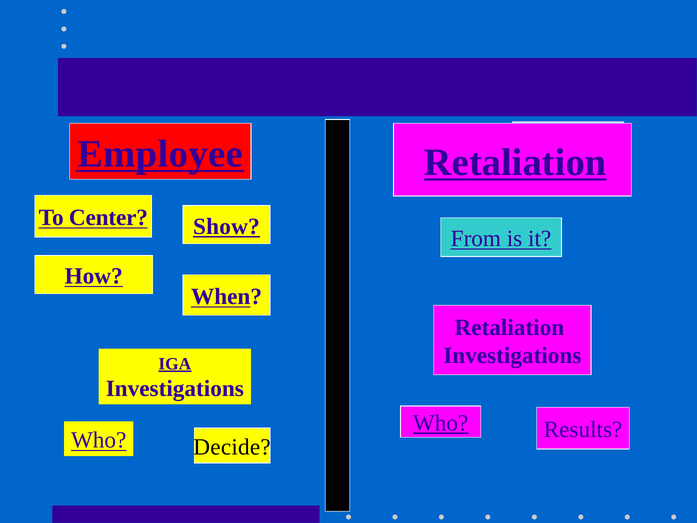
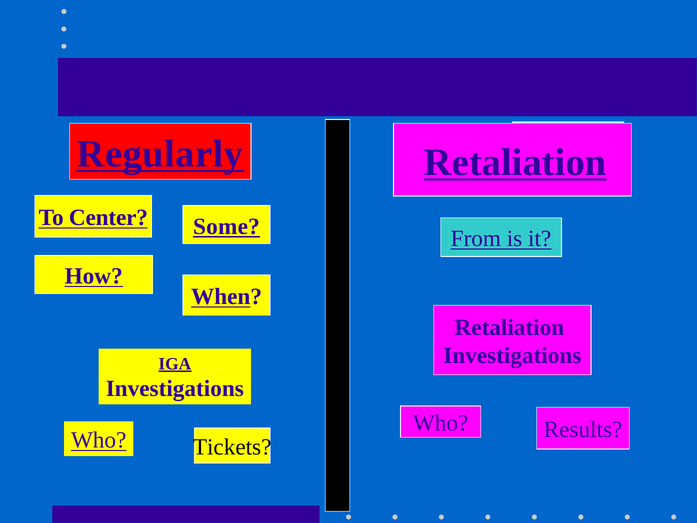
Employee: Employee -> Regularly
Show: Show -> Some
Who at (441, 423) underline: present -> none
Decide: Decide -> Tickets
